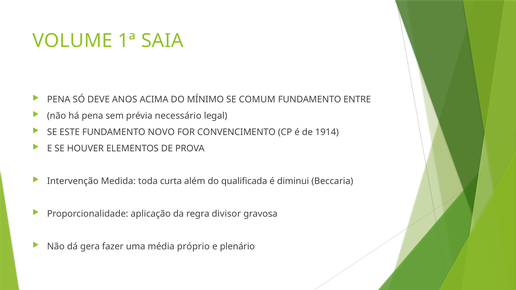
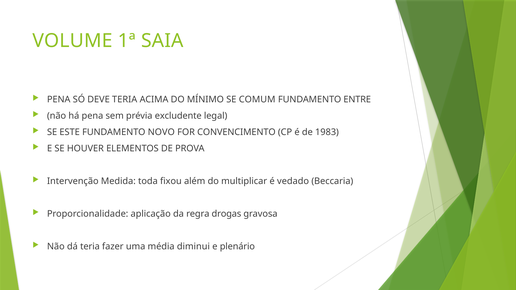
DEVE ANOS: ANOS -> TERIA
necessário: necessário -> excludente
1914: 1914 -> 1983
curta: curta -> fixou
qualificada: qualificada -> multiplicar
diminui: diminui -> vedado
divisor: divisor -> drogas
dá gera: gera -> teria
próprio: próprio -> diminui
